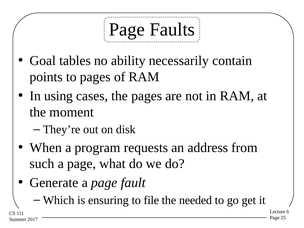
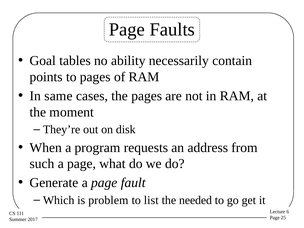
using: using -> same
ensuring: ensuring -> problem
file: file -> list
